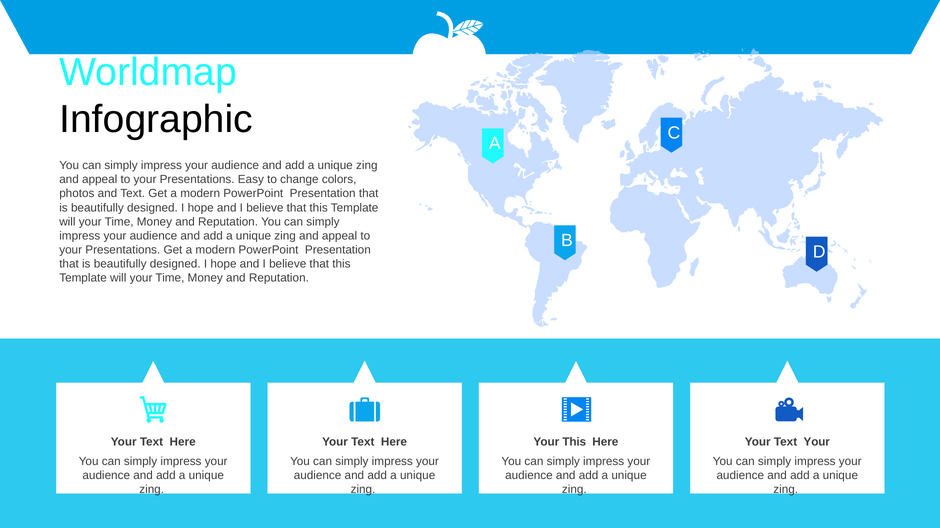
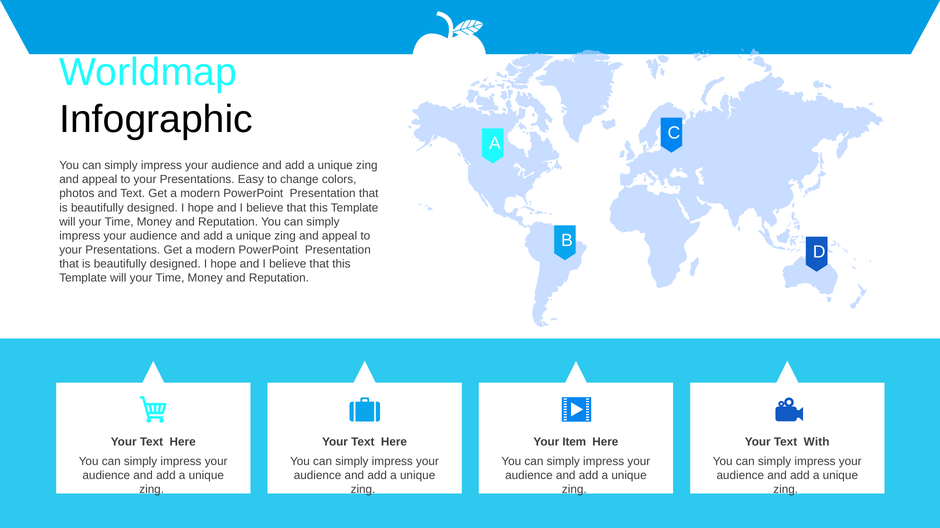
Your This: This -> Item
Text Your: Your -> With
